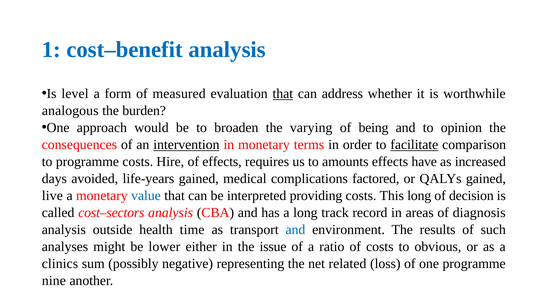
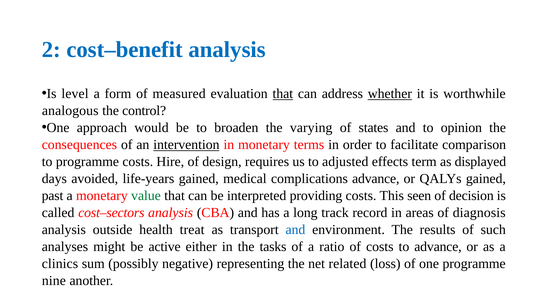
1: 1 -> 2
whether underline: none -> present
burden: burden -> control
being: being -> states
facilitate underline: present -> none
of effects: effects -> design
amounts: amounts -> adjusted
have: have -> term
increased: increased -> displayed
complications factored: factored -> advance
live: live -> past
value colour: blue -> green
This long: long -> seen
time: time -> treat
lower: lower -> active
issue: issue -> tasks
to obvious: obvious -> advance
